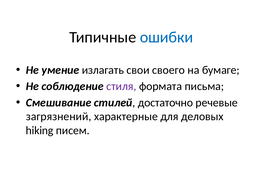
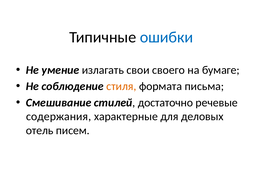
стиля colour: purple -> orange
загрязнений: загрязнений -> содержания
hiking: hiking -> отель
